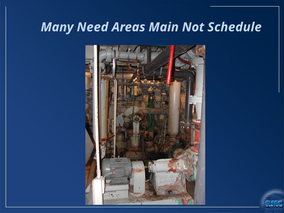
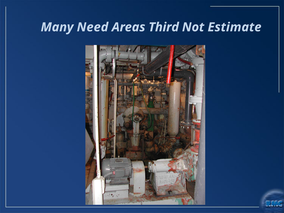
Main: Main -> Third
Schedule: Schedule -> Estimate
